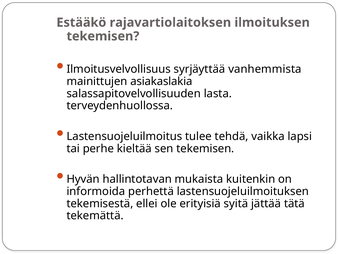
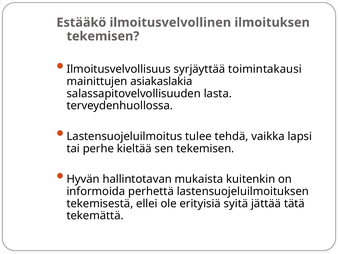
rajavartiolaitoksen: rajavartiolaitoksen -> ilmoitusvelvollinen
vanhemmista: vanhemmista -> toimintakausi
